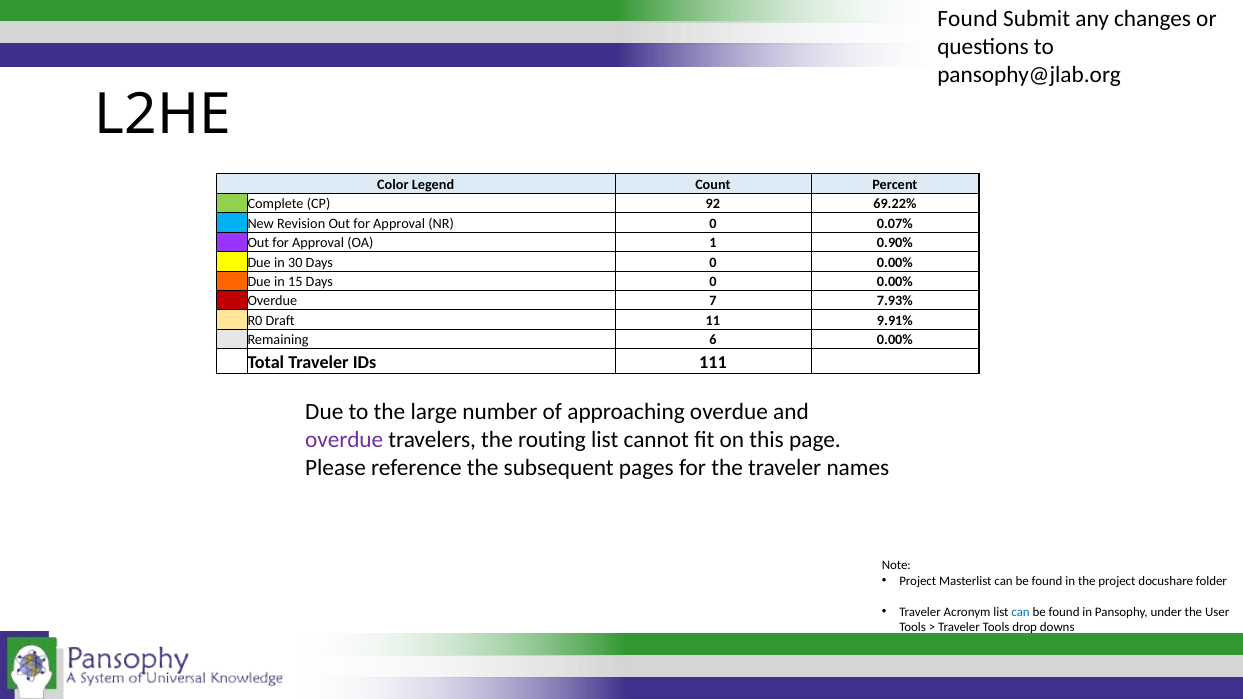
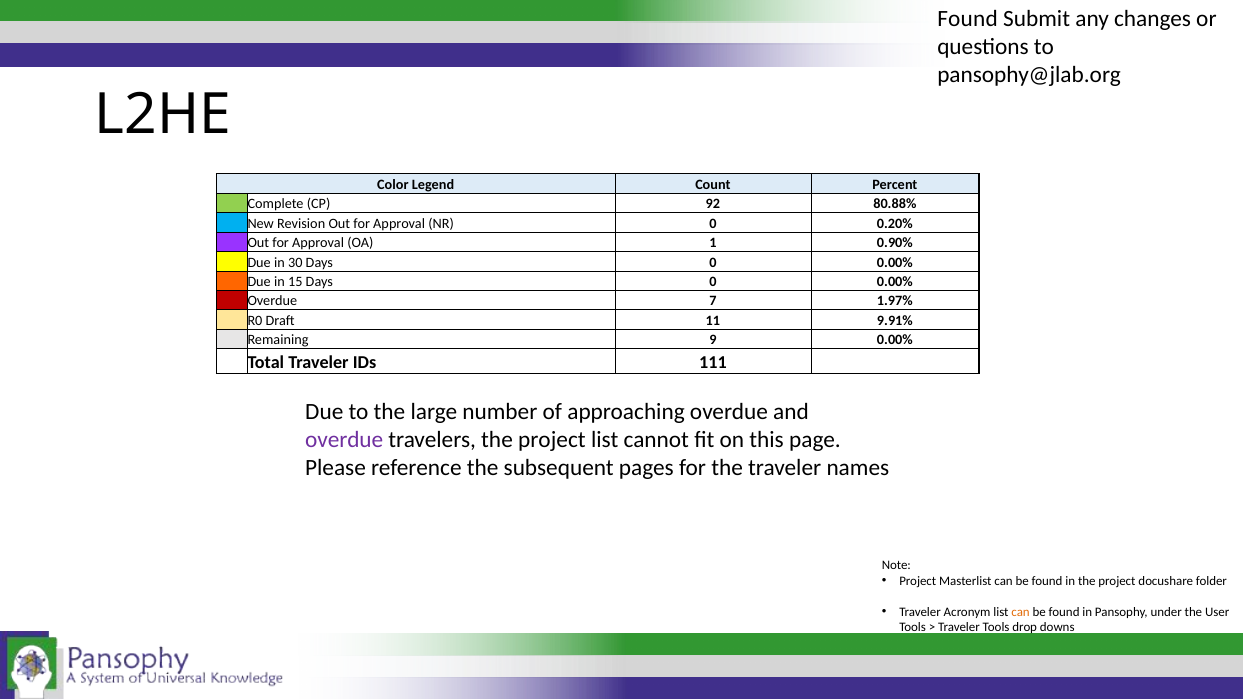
69.22%: 69.22% -> 80.88%
0.07%: 0.07% -> 0.20%
7.93%: 7.93% -> 1.97%
6: 6 -> 9
travelers the routing: routing -> project
can at (1021, 612) colour: blue -> orange
